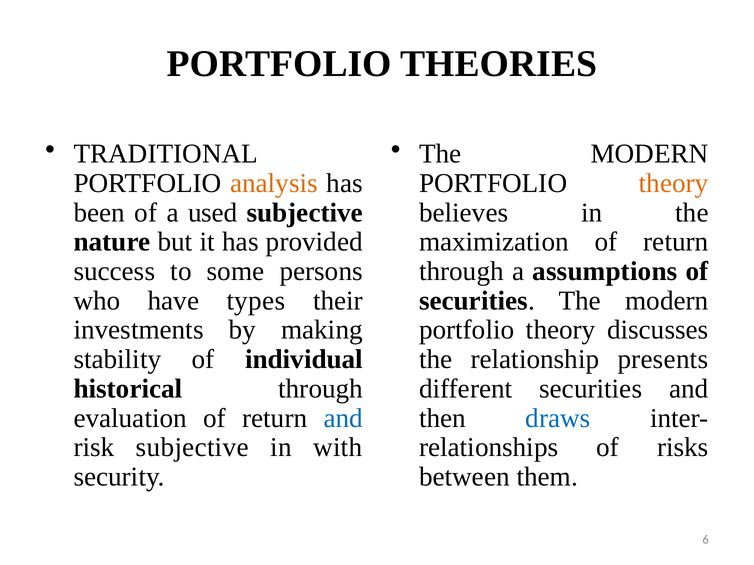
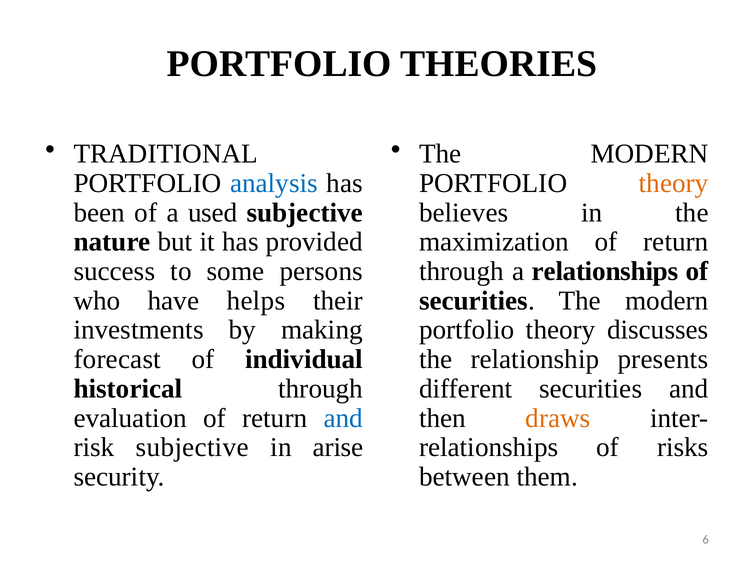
analysis colour: orange -> blue
a assumptions: assumptions -> relationships
types: types -> helps
stability: stability -> forecast
draws colour: blue -> orange
with: with -> arise
